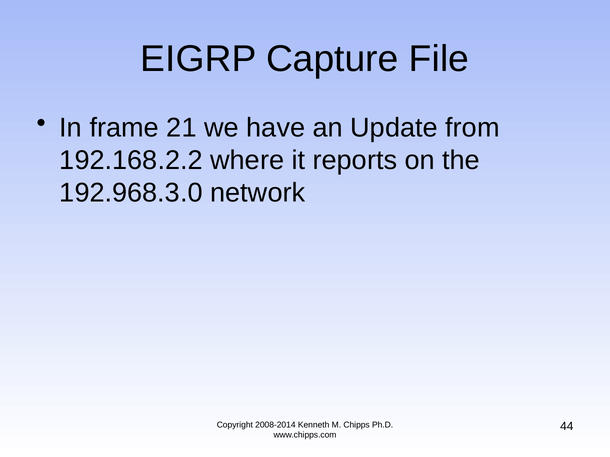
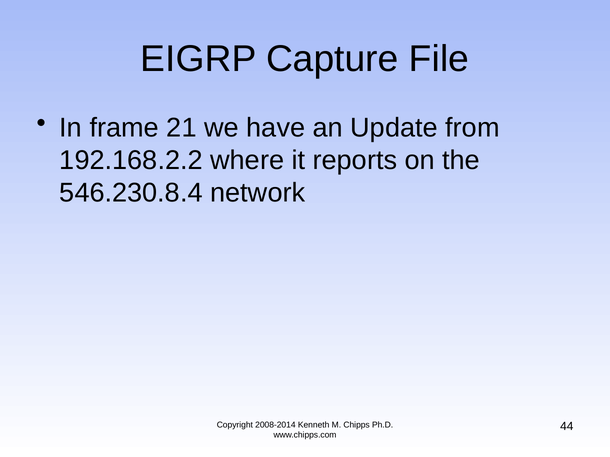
192.968.3.0: 192.968.3.0 -> 546.230.8.4
